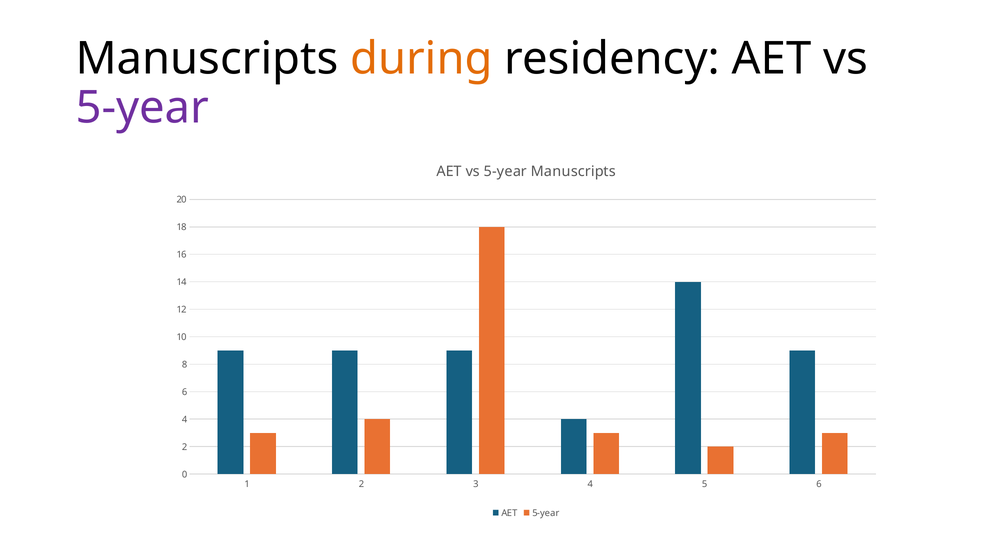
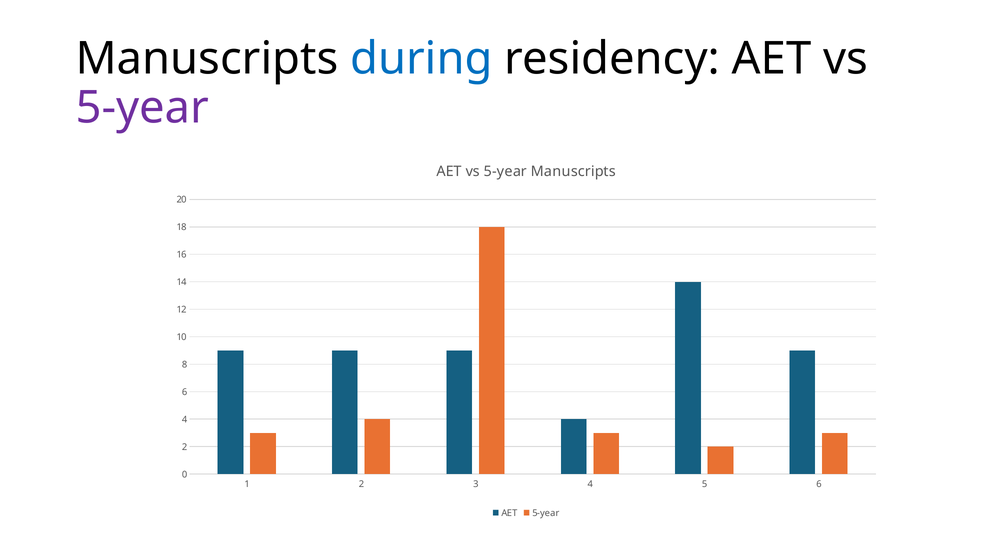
during colour: orange -> blue
